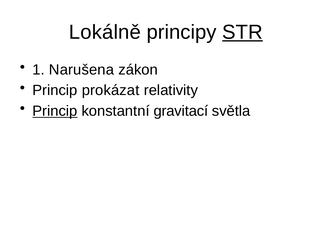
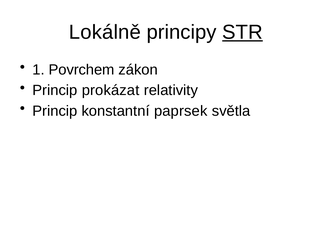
Narušena: Narušena -> Povrchem
Princip at (55, 111) underline: present -> none
gravitací: gravitací -> paprsek
